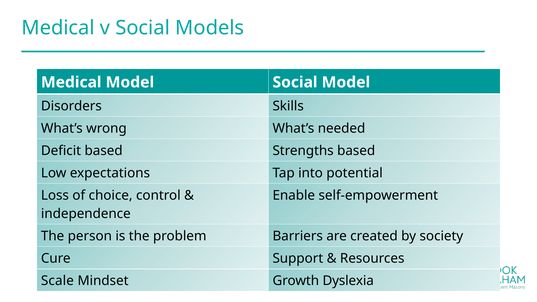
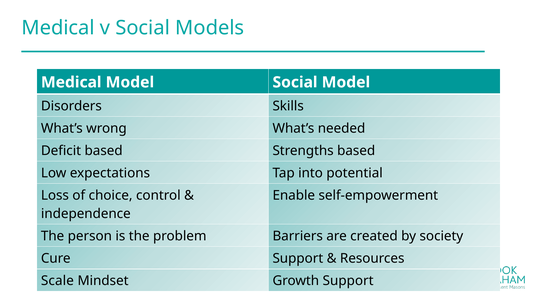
Growth Dyslexia: Dyslexia -> Support
